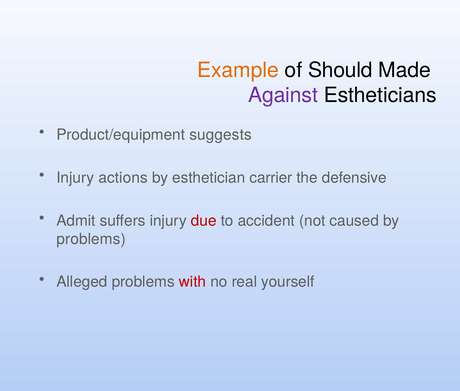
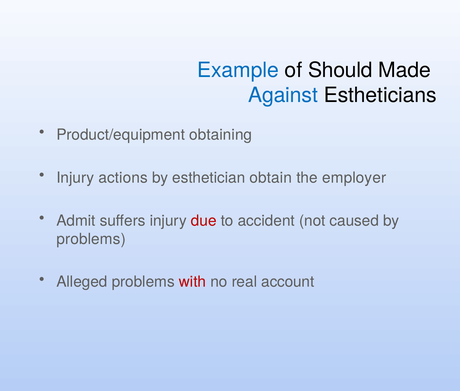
Example colour: orange -> blue
Against colour: purple -> blue
suggests: suggests -> obtaining
carrier: carrier -> obtain
defensive: defensive -> employer
yourself: yourself -> account
